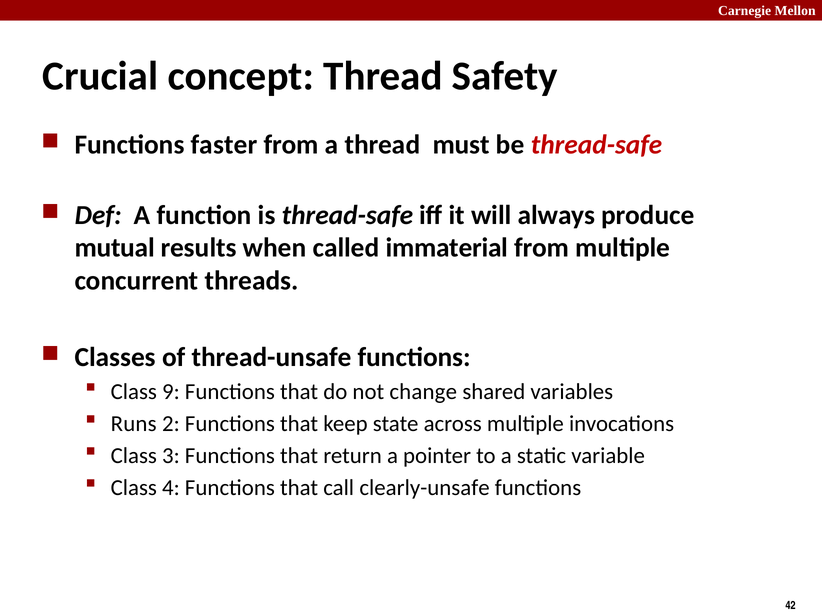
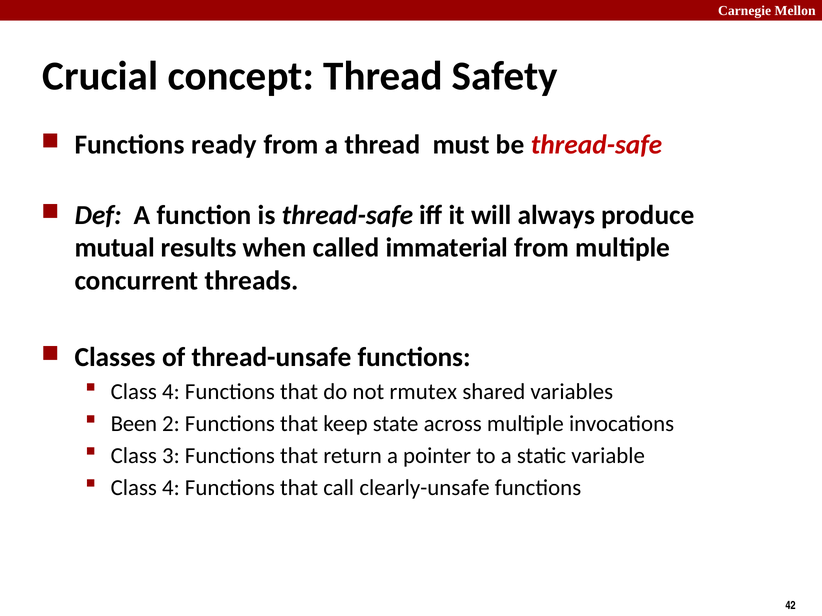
faster: faster -> ready
9 at (171, 392): 9 -> 4
change: change -> rmutex
Runs: Runs -> Been
